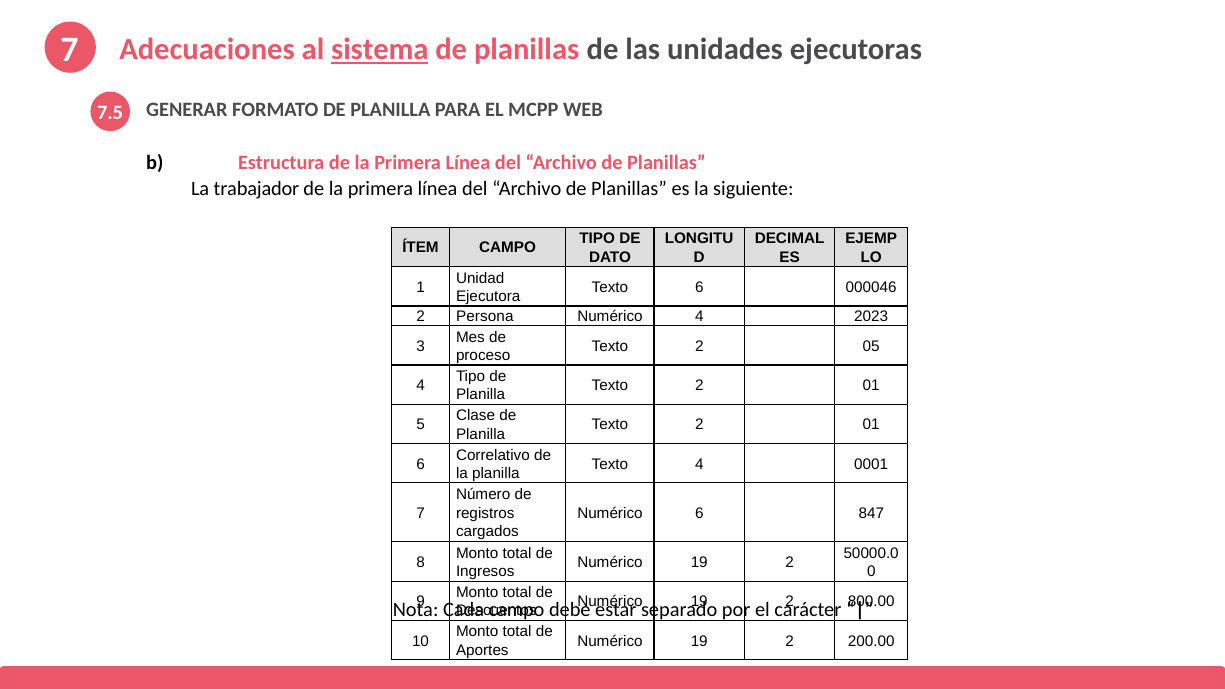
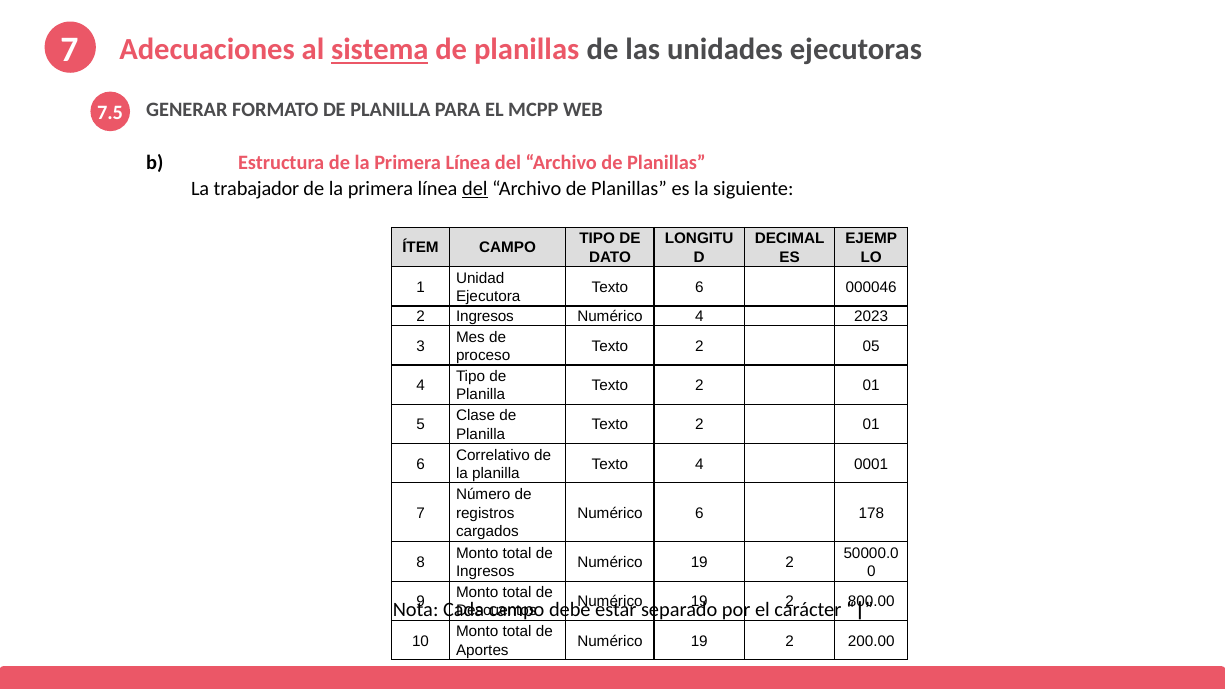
del at (475, 189) underline: none -> present
2 Persona: Persona -> Ingresos
847: 847 -> 178
